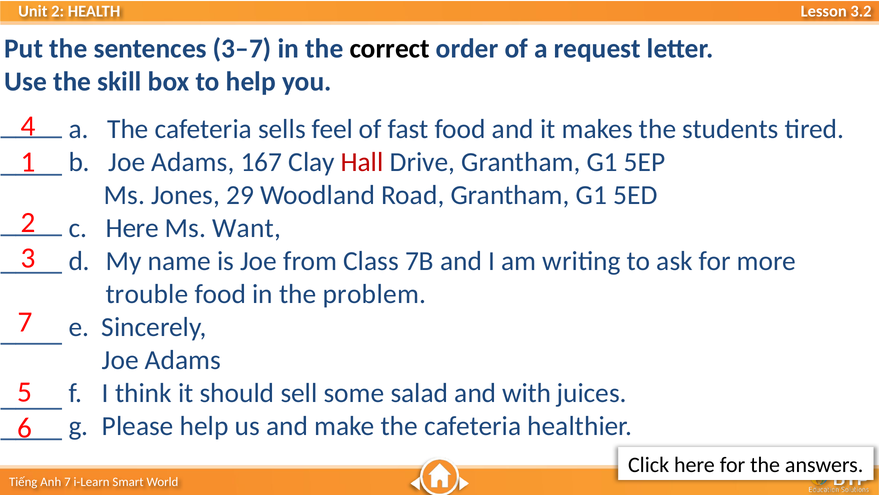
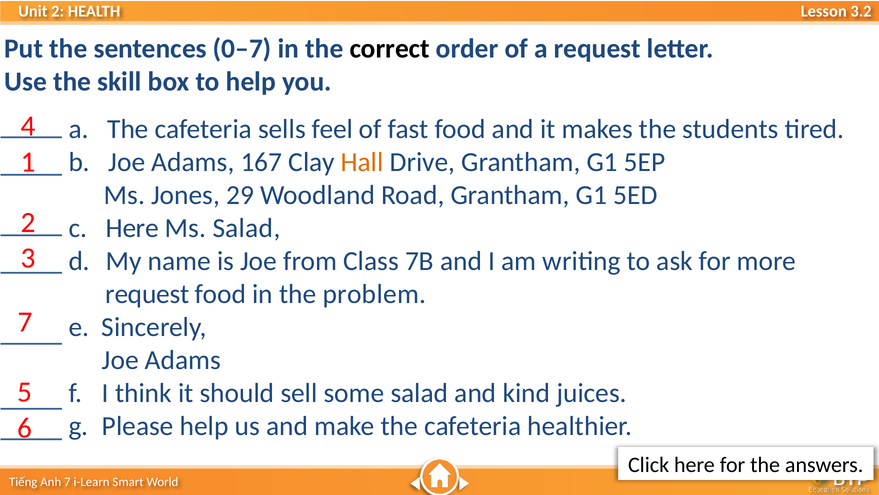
3–7: 3–7 -> 0–7
Hall colour: red -> orange
Ms Want: Want -> Salad
trouble at (147, 294): trouble -> request
with: with -> kind
